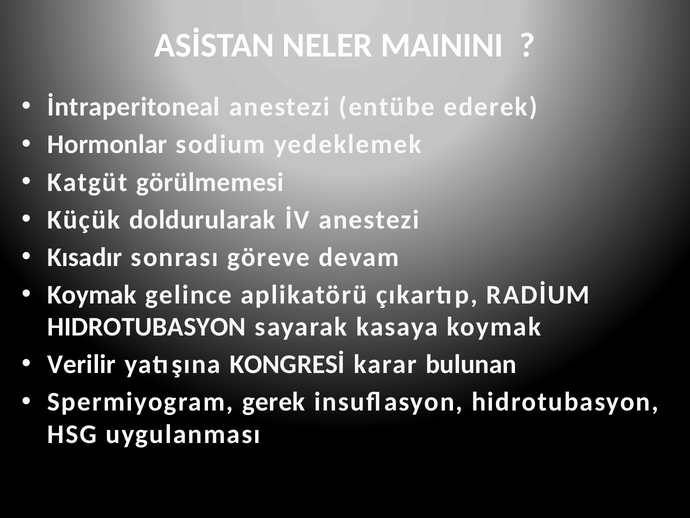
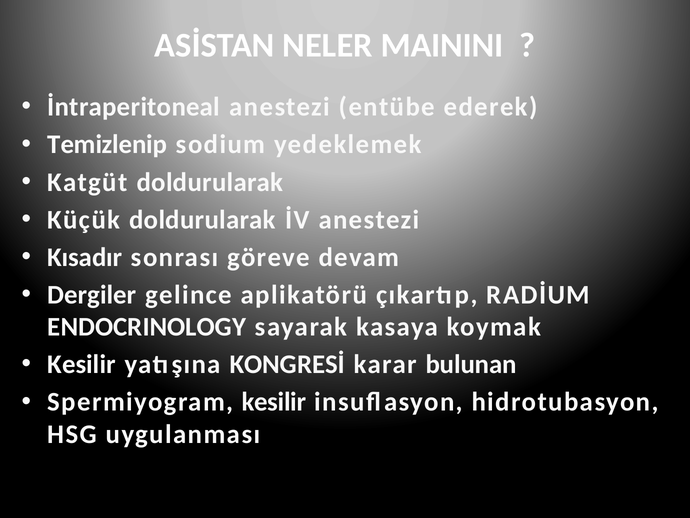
Hormonlar: Hormonlar -> Temizlenip
Katgüt görülmemesi: görülmemesi -> doldurularak
Koymak at (92, 295): Koymak -> Dergiler
HIDROTUBASYON at (147, 327): HIDROTUBASYON -> ENDOCRINOLOGY
Verilir at (82, 364): Verilir -> Kesilir
Spermiyogram gerek: gerek -> kesilir
